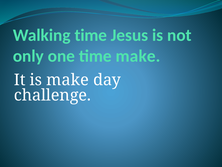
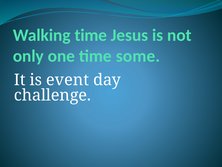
time make: make -> some
is make: make -> event
